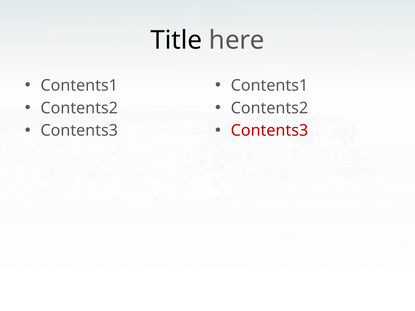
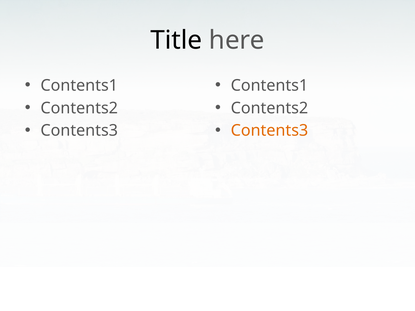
Contents3 at (269, 131) colour: red -> orange
